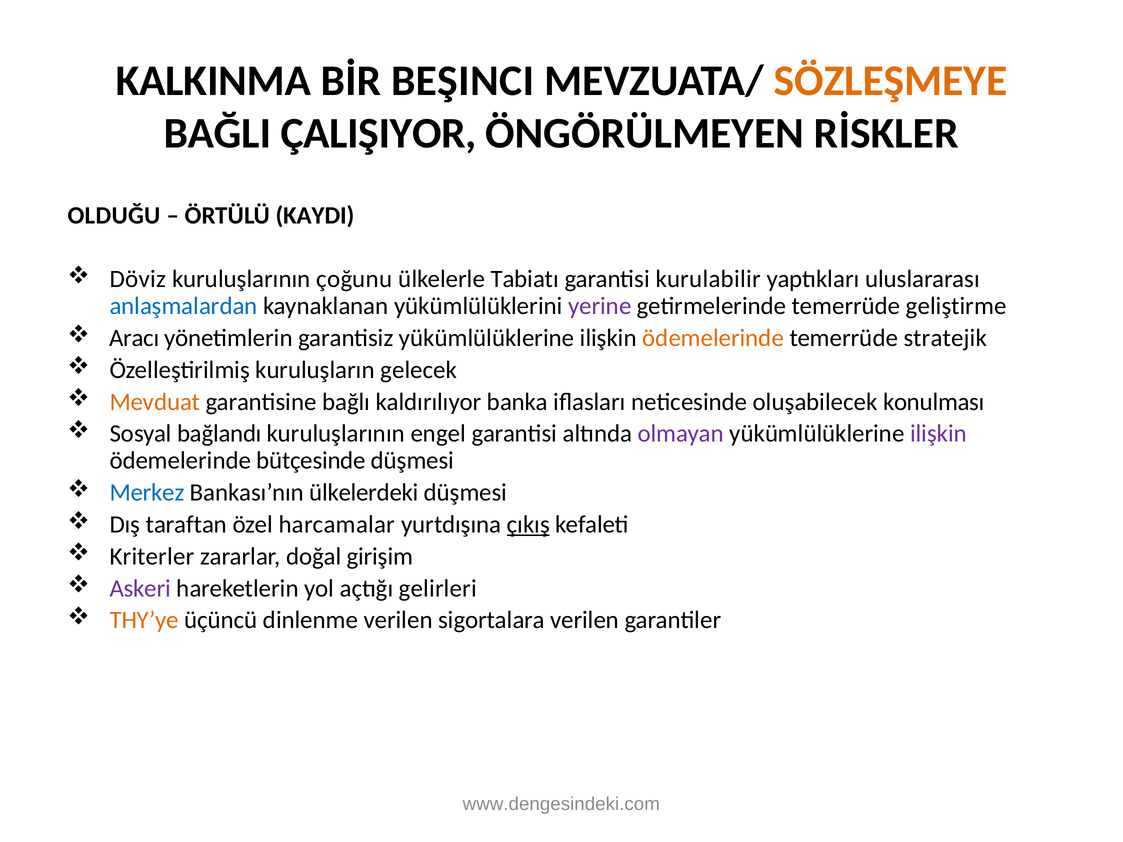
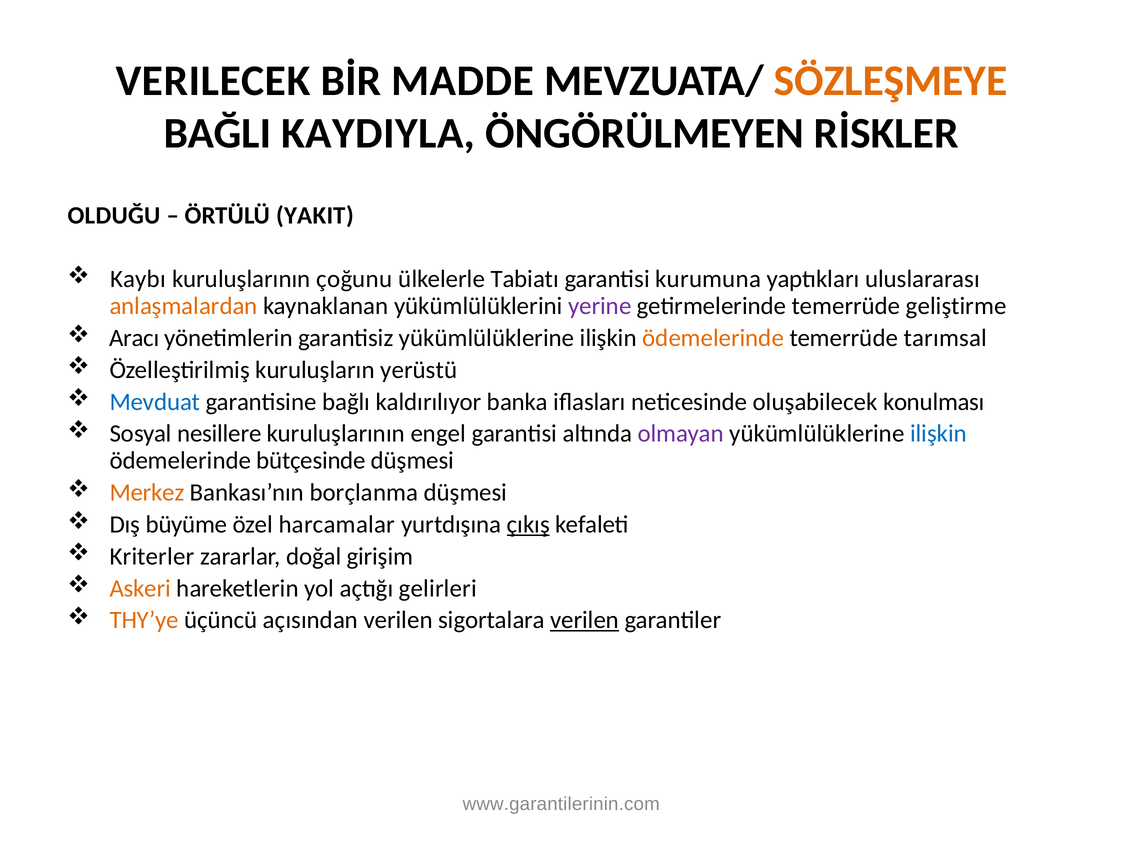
KALKINMA: KALKINMA -> VERILECEK
BEŞINCI: BEŞINCI -> MADDE
ÇALIŞIYOR: ÇALIŞIYOR -> KAYDIYLA
KAYDI: KAYDI -> YAKIT
Döviz: Döviz -> Kaybı
kurulabilir: kurulabilir -> kurumuna
anlaşmalardan colour: blue -> orange
stratejik: stratejik -> tarımsal
gelecek: gelecek -> yerüstü
Mevduat colour: orange -> blue
bağlandı: bağlandı -> nesillere
ilişkin at (939, 434) colour: purple -> blue
Merkez colour: blue -> orange
ülkelerdeki: ülkelerdeki -> borçlanma
taraftan: taraftan -> büyüme
Askeri colour: purple -> orange
dinlenme: dinlenme -> açısından
verilen at (585, 620) underline: none -> present
www.dengesindeki.com: www.dengesindeki.com -> www.garantilerinin.com
